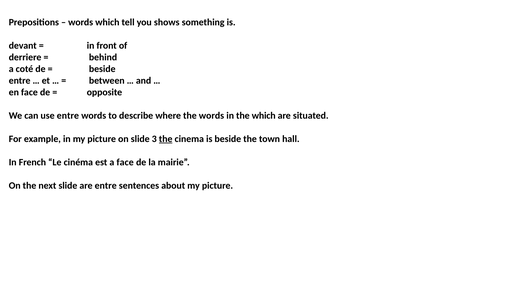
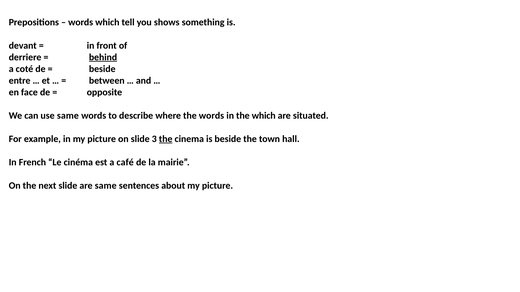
behind underline: none -> present
use entre: entre -> same
a face: face -> café
are entre: entre -> same
